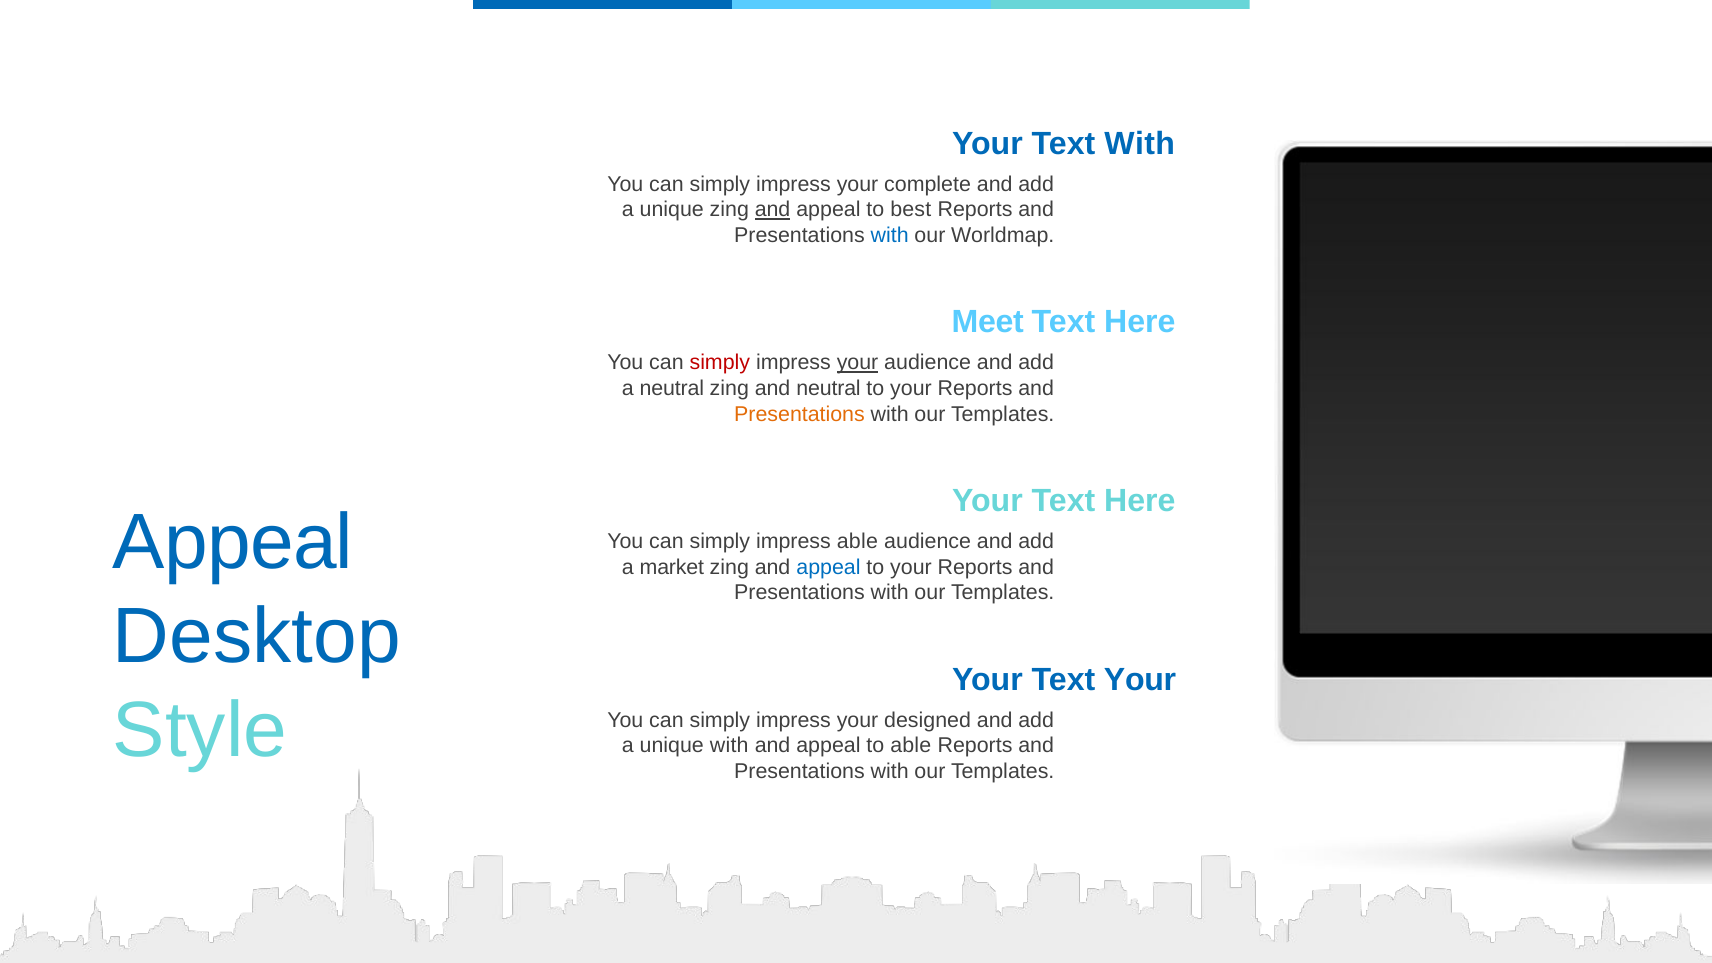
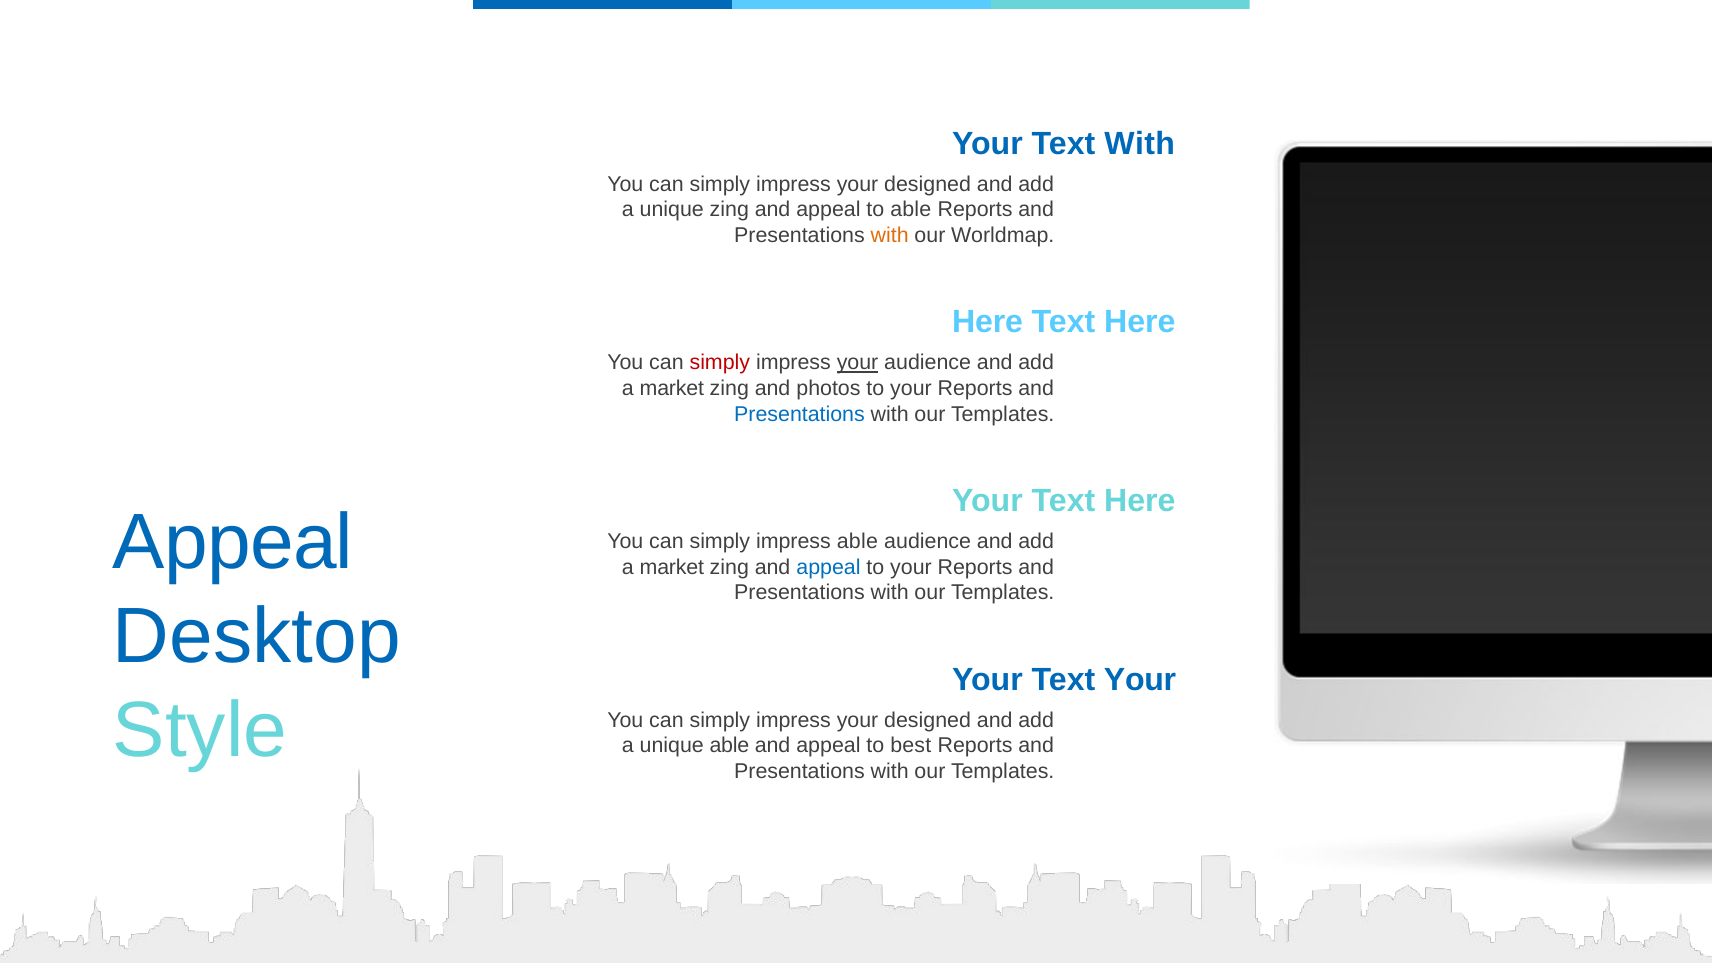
complete at (928, 184): complete -> designed
and at (773, 210) underline: present -> none
to best: best -> able
with at (890, 235) colour: blue -> orange
Meet at (988, 322): Meet -> Here
neutral at (672, 388): neutral -> market
and neutral: neutral -> photos
Presentations at (800, 414) colour: orange -> blue
unique with: with -> able
to able: able -> best
